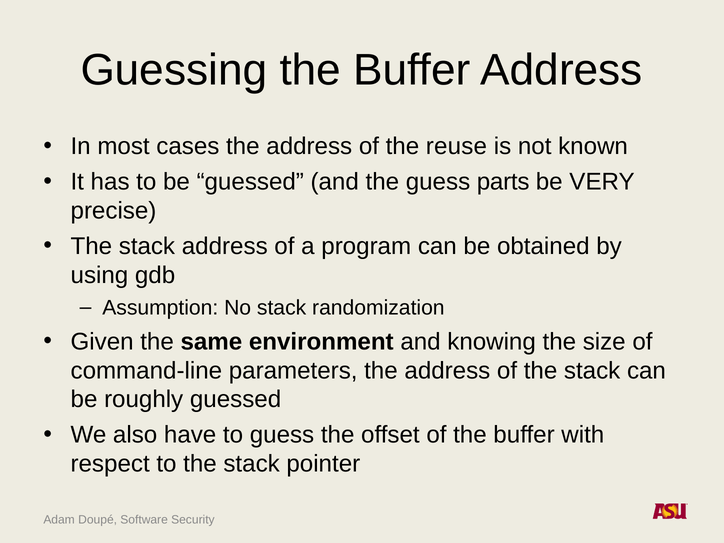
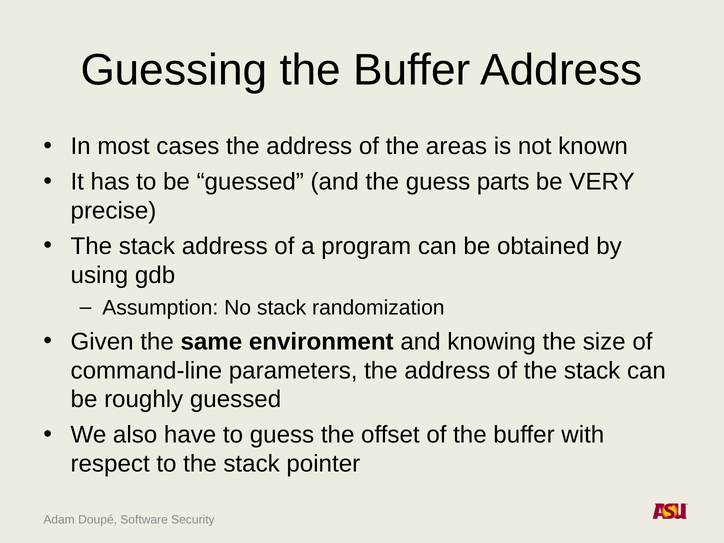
reuse: reuse -> areas
